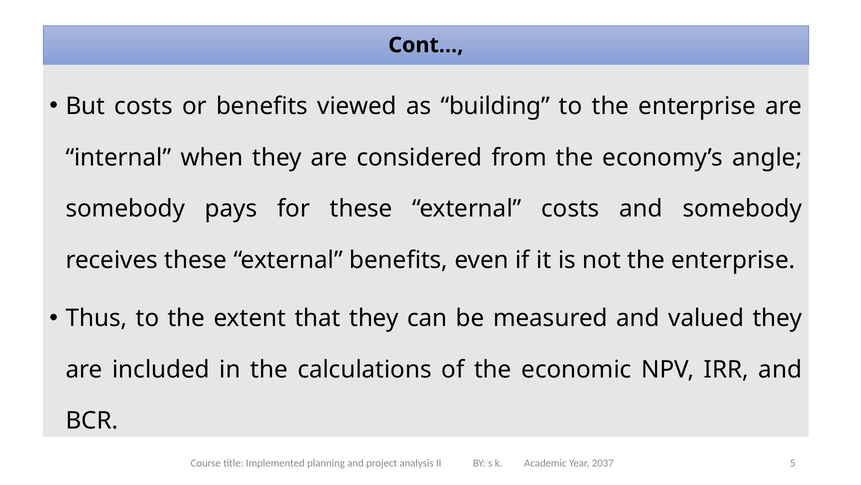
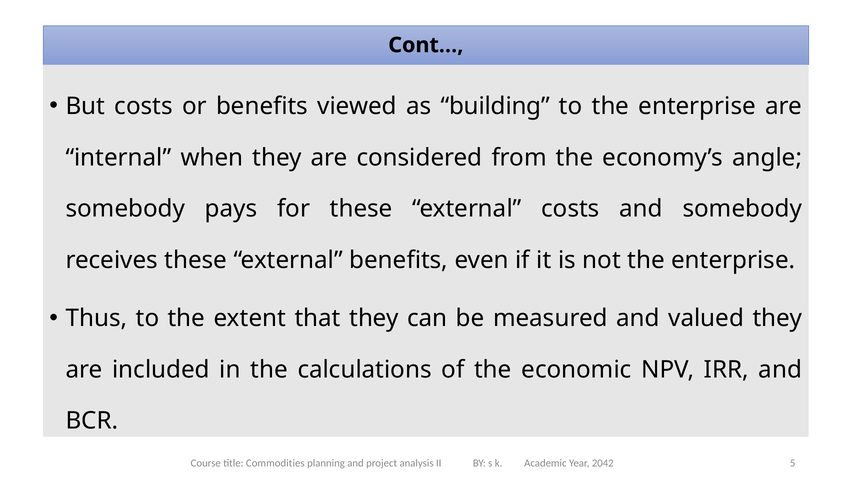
Implemented: Implemented -> Commodities
2037: 2037 -> 2042
